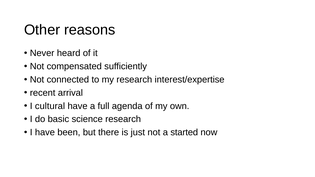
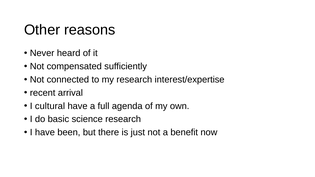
started: started -> benefit
